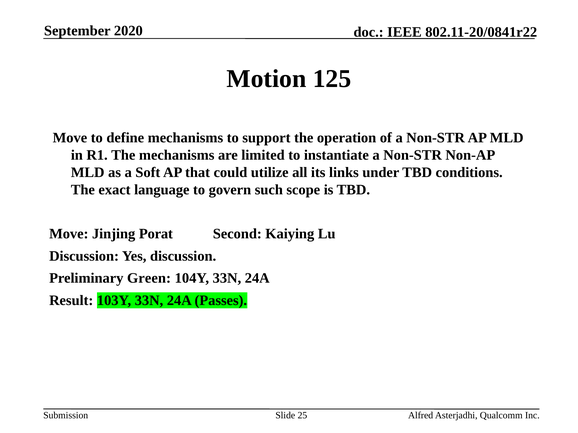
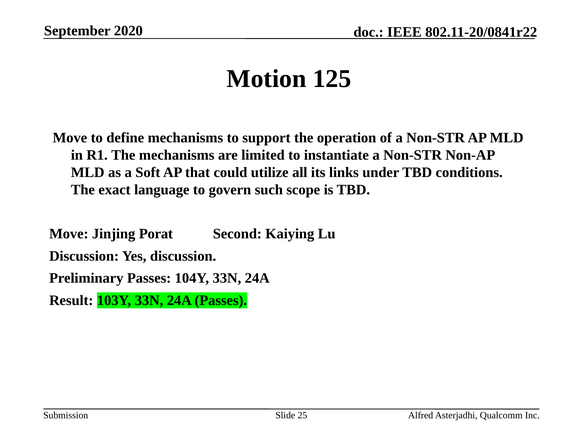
Preliminary Green: Green -> Passes
